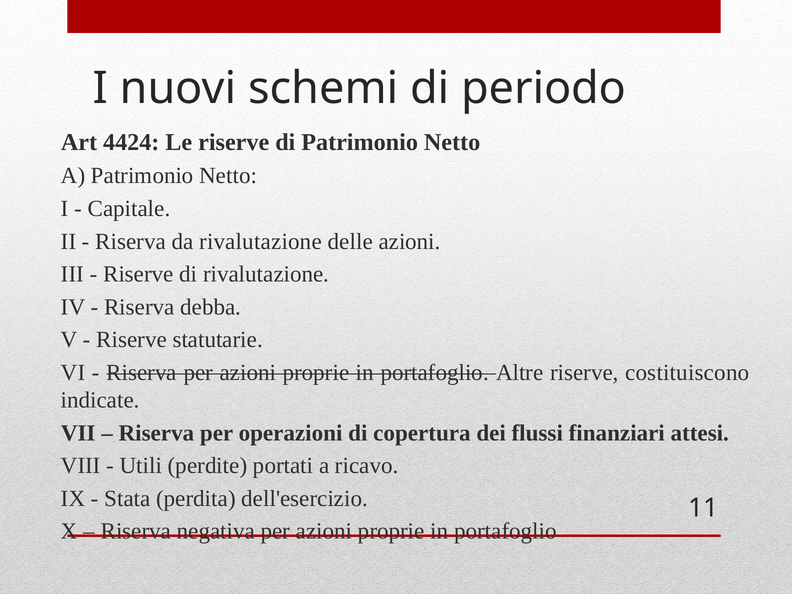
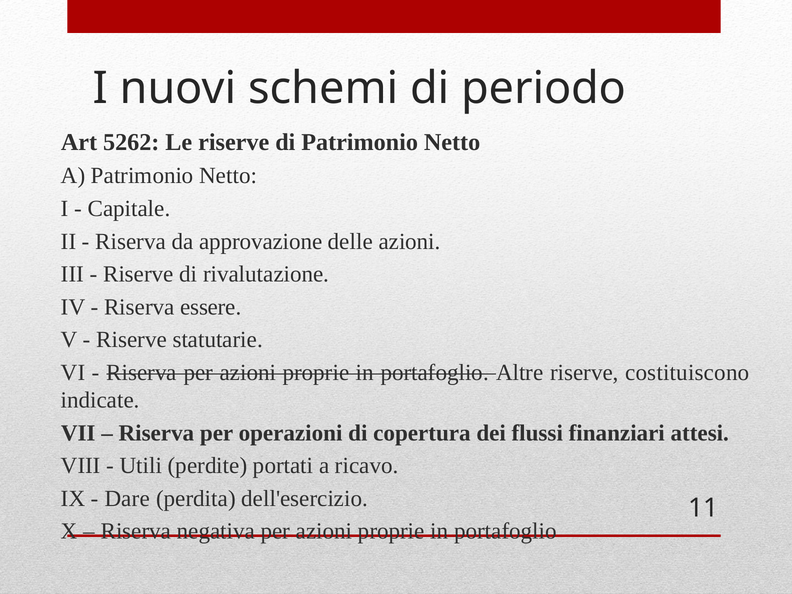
4424: 4424 -> 5262
da rivalutazione: rivalutazione -> approvazione
debba: debba -> essere
Stata: Stata -> Dare
